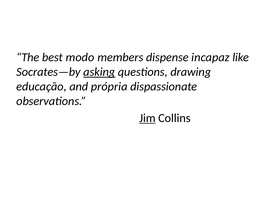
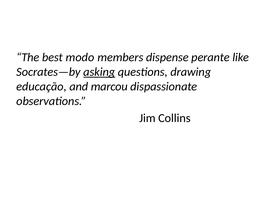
incapaz: incapaz -> perante
própria: própria -> marcou
Jim underline: present -> none
